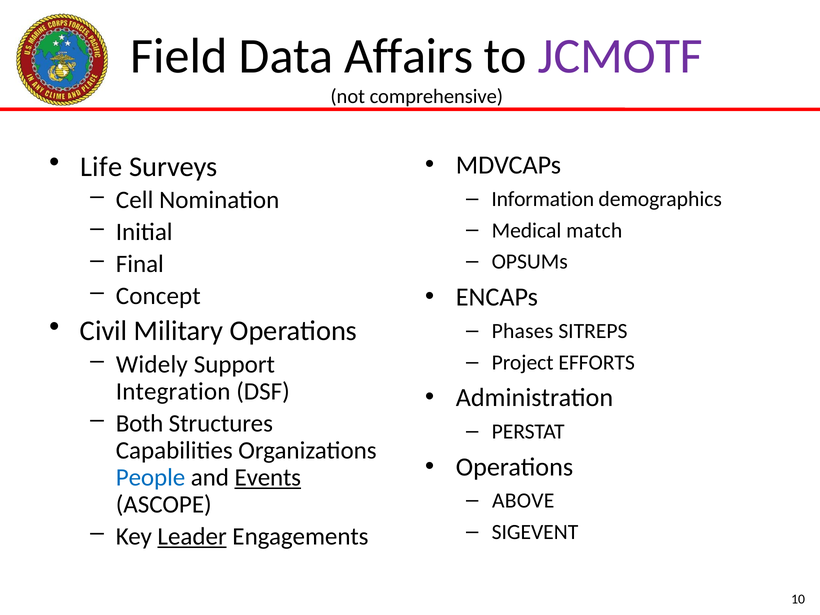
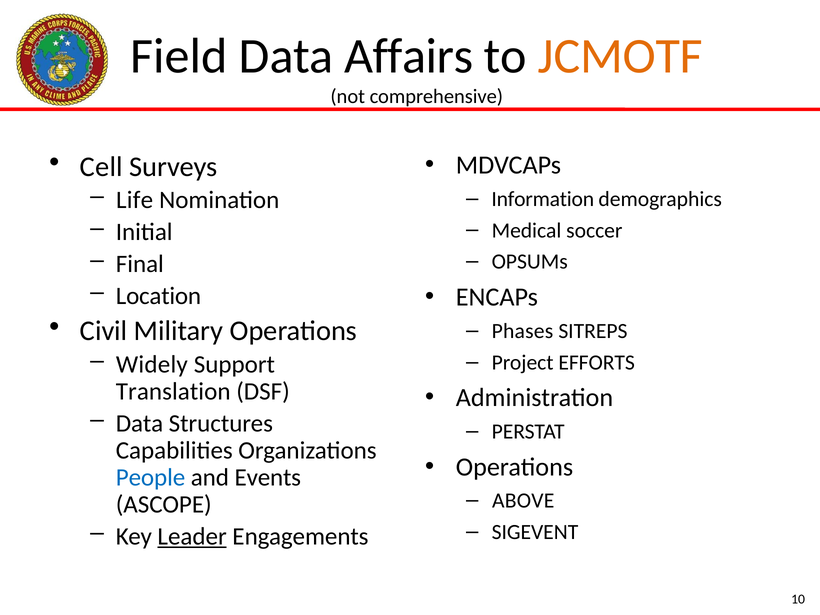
JCMOTF colour: purple -> orange
Life: Life -> Cell
Cell: Cell -> Life
match: match -> soccer
Concept: Concept -> Location
Integration: Integration -> Translation
Both at (140, 423): Both -> Data
Events underline: present -> none
